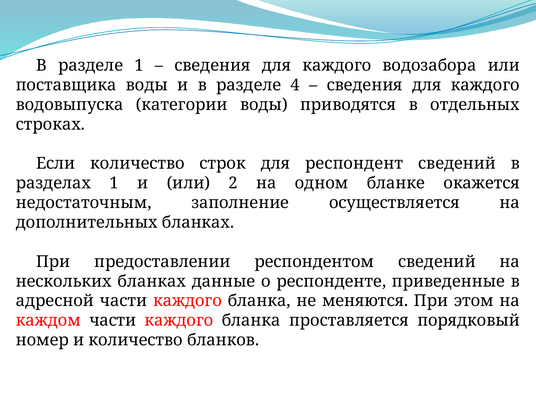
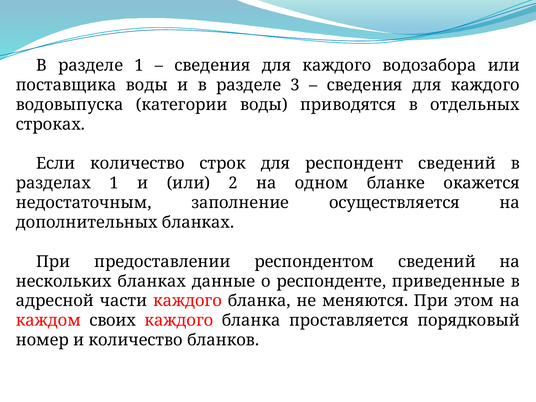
4: 4 -> 3
каждом части: части -> своих
